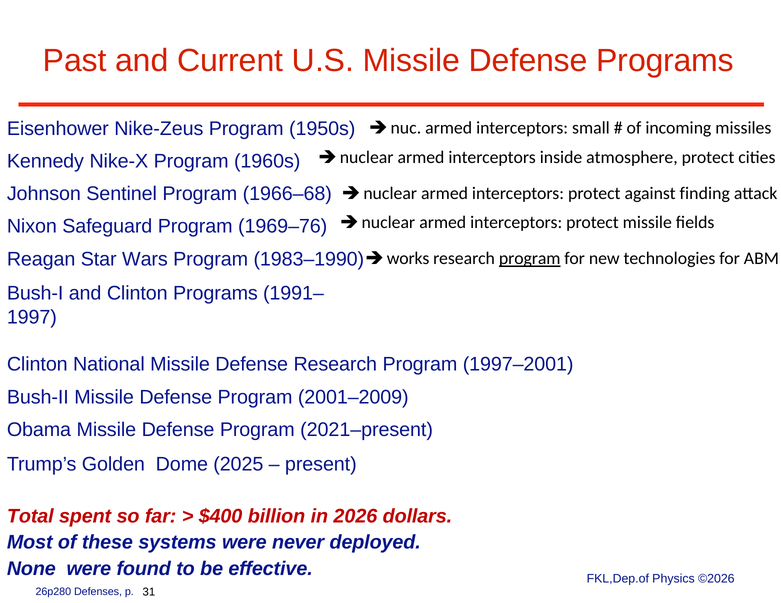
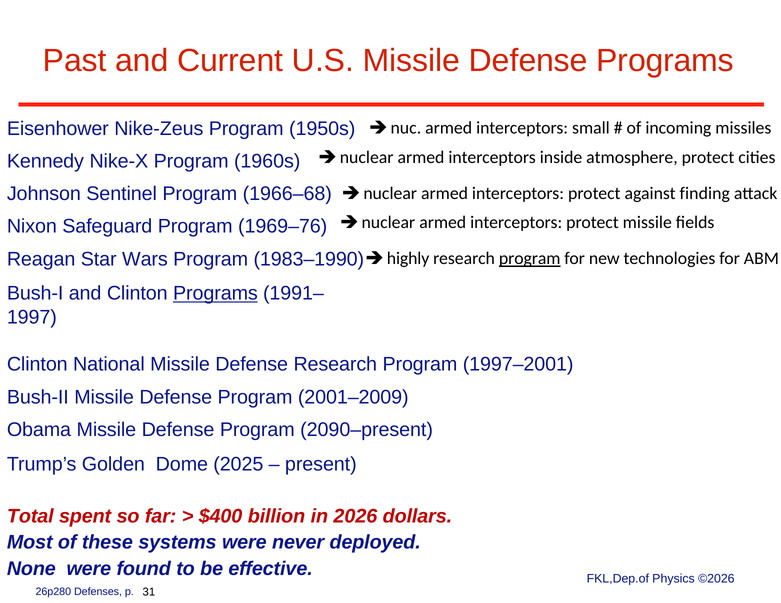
works: works -> highly
Programs at (215, 294) underline: none -> present
2021–present: 2021–present -> 2090–present
